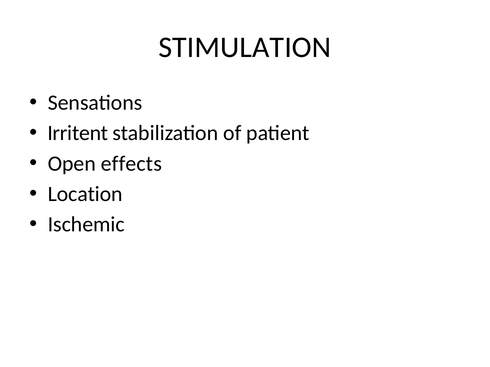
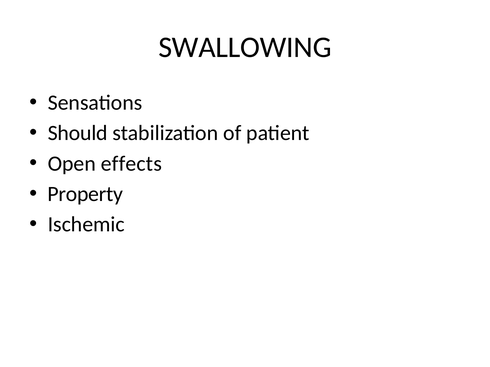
STIMULATION: STIMULATION -> SWALLOWING
Irritent: Irritent -> Should
Location: Location -> Property
